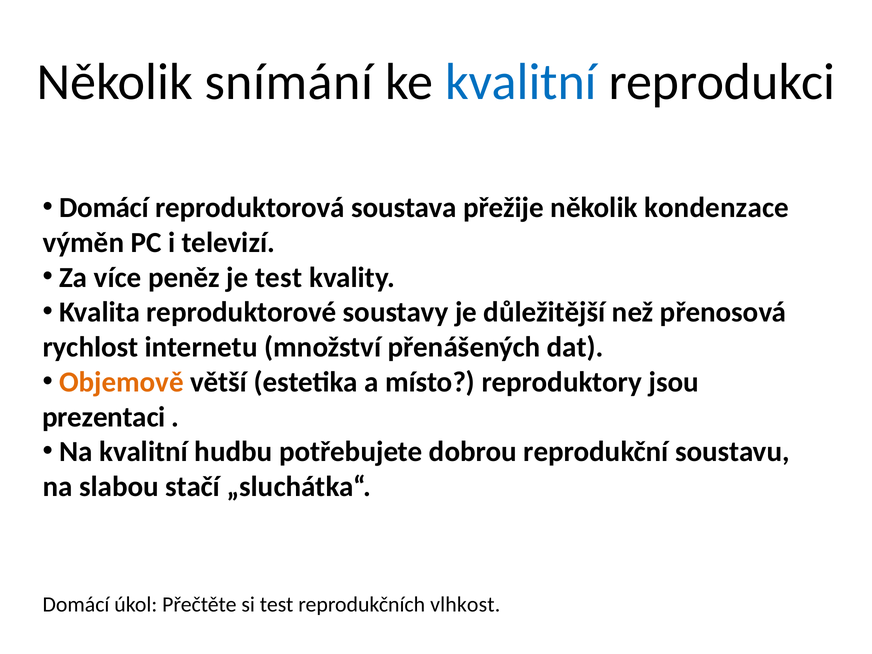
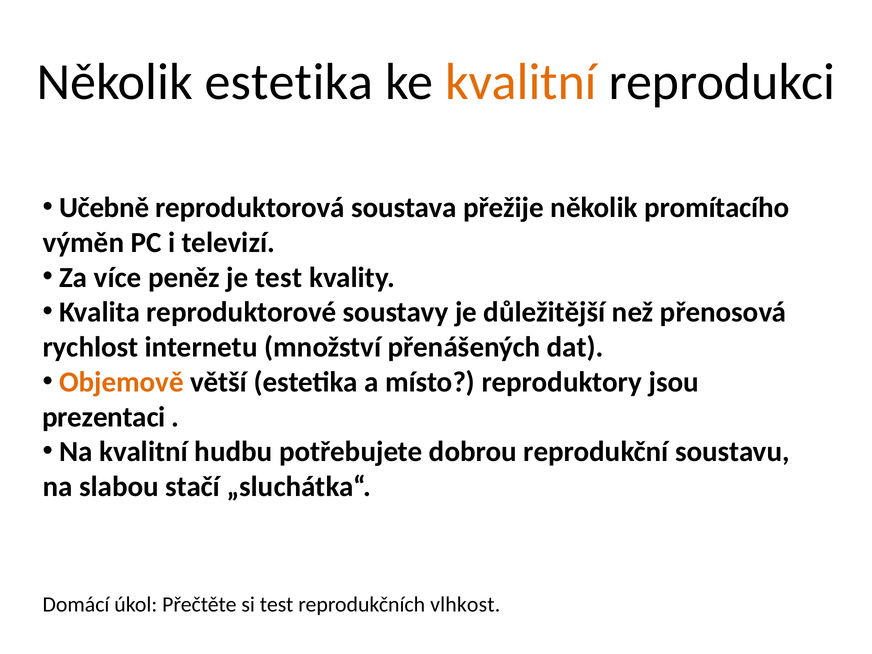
Několik snímání: snímání -> estetika
kvalitní at (521, 82) colour: blue -> orange
Domácí at (104, 208): Domácí -> Učebně
kondenzace: kondenzace -> promítacího
